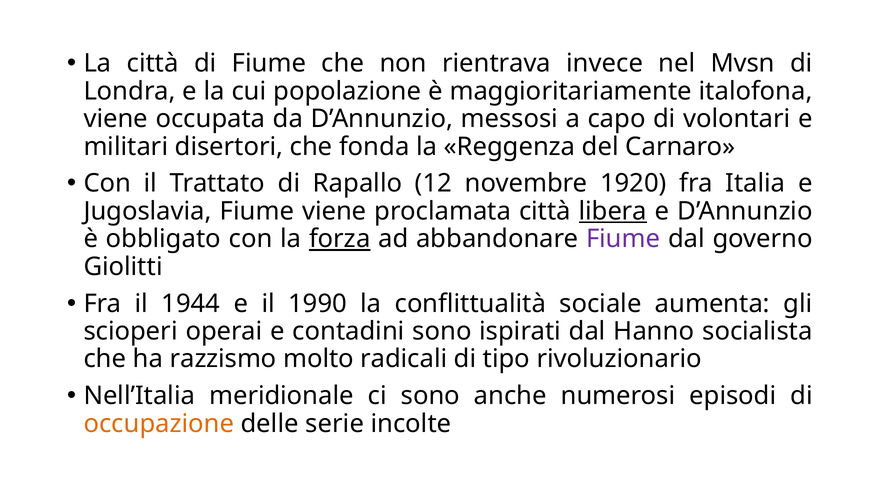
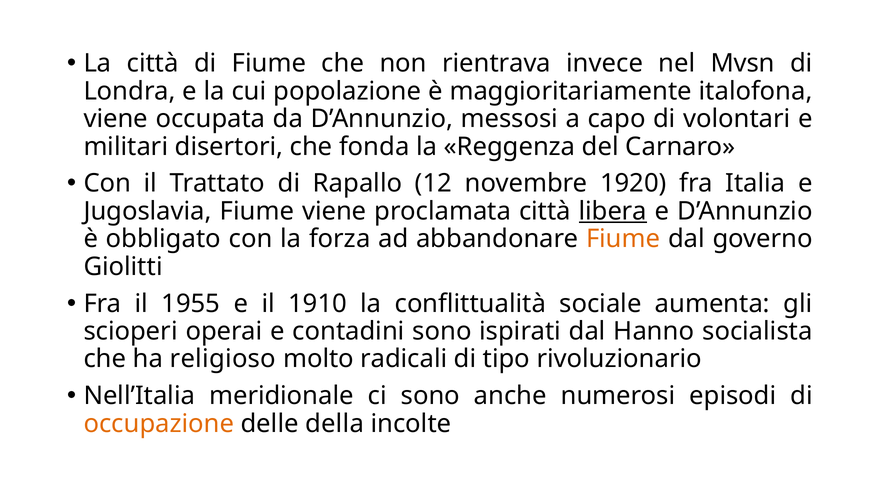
forza underline: present -> none
Fiume at (623, 239) colour: purple -> orange
1944: 1944 -> 1955
1990: 1990 -> 1910
razzismo: razzismo -> religioso
serie: serie -> della
